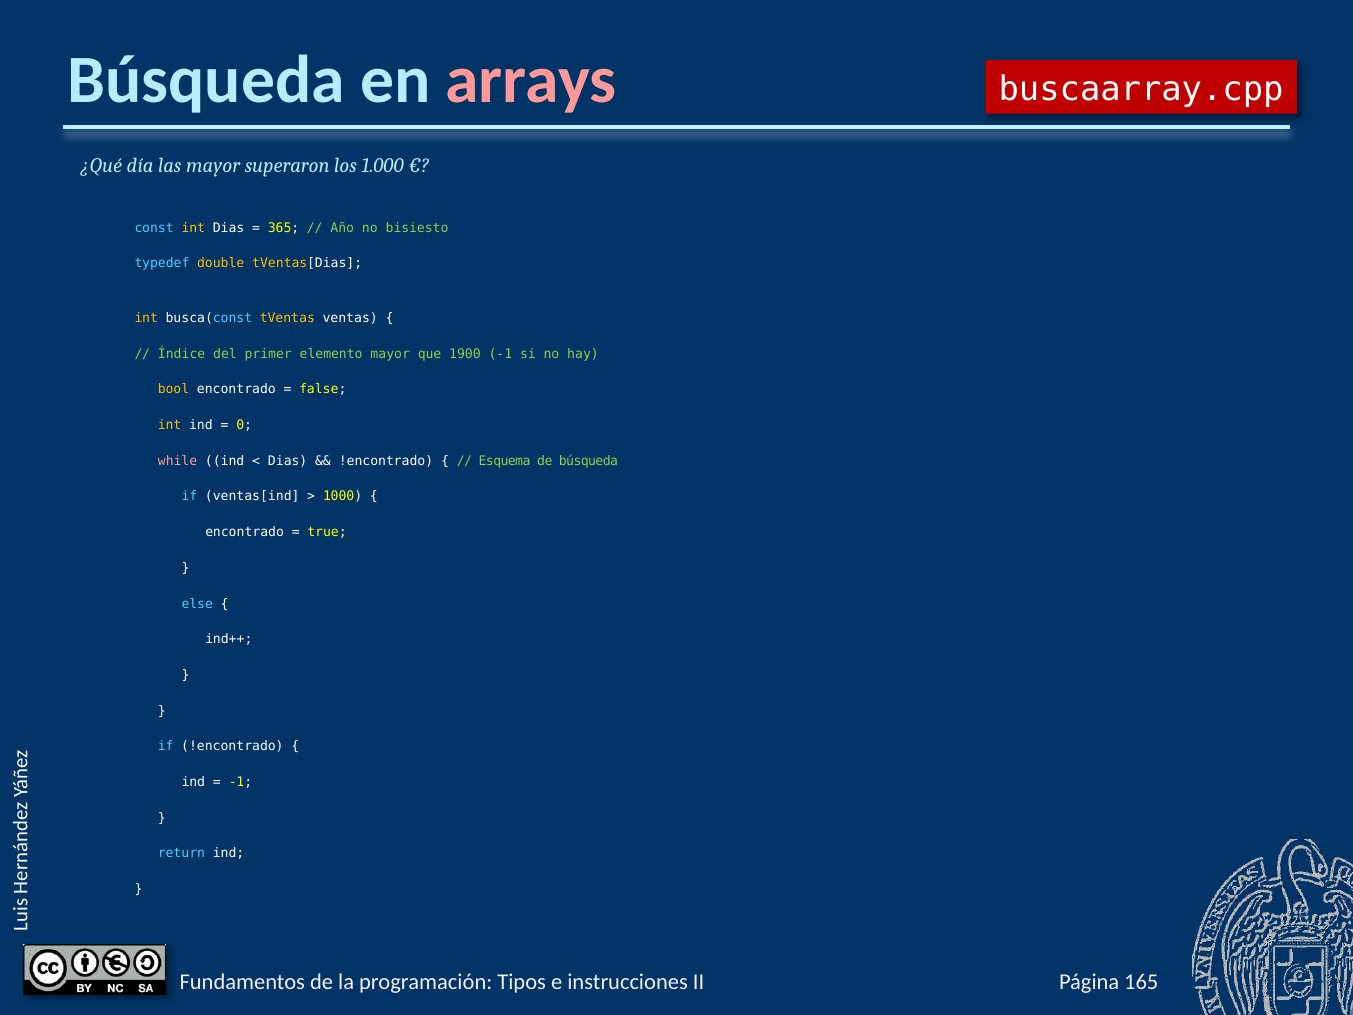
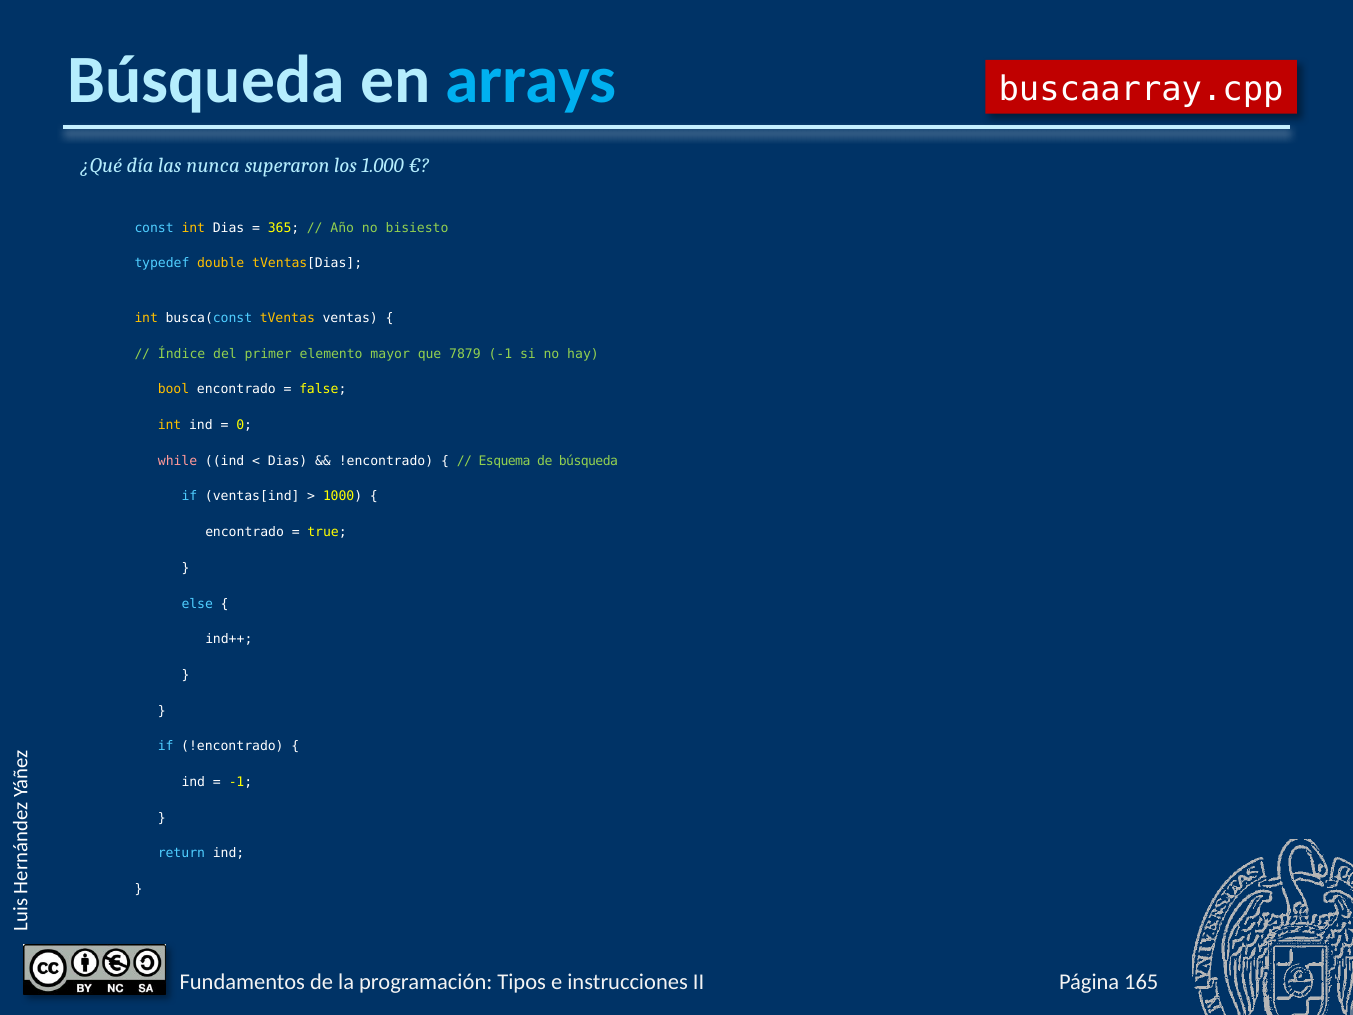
arrays colour: pink -> light blue
las mayor: mayor -> nunca
1900: 1900 -> 7879
